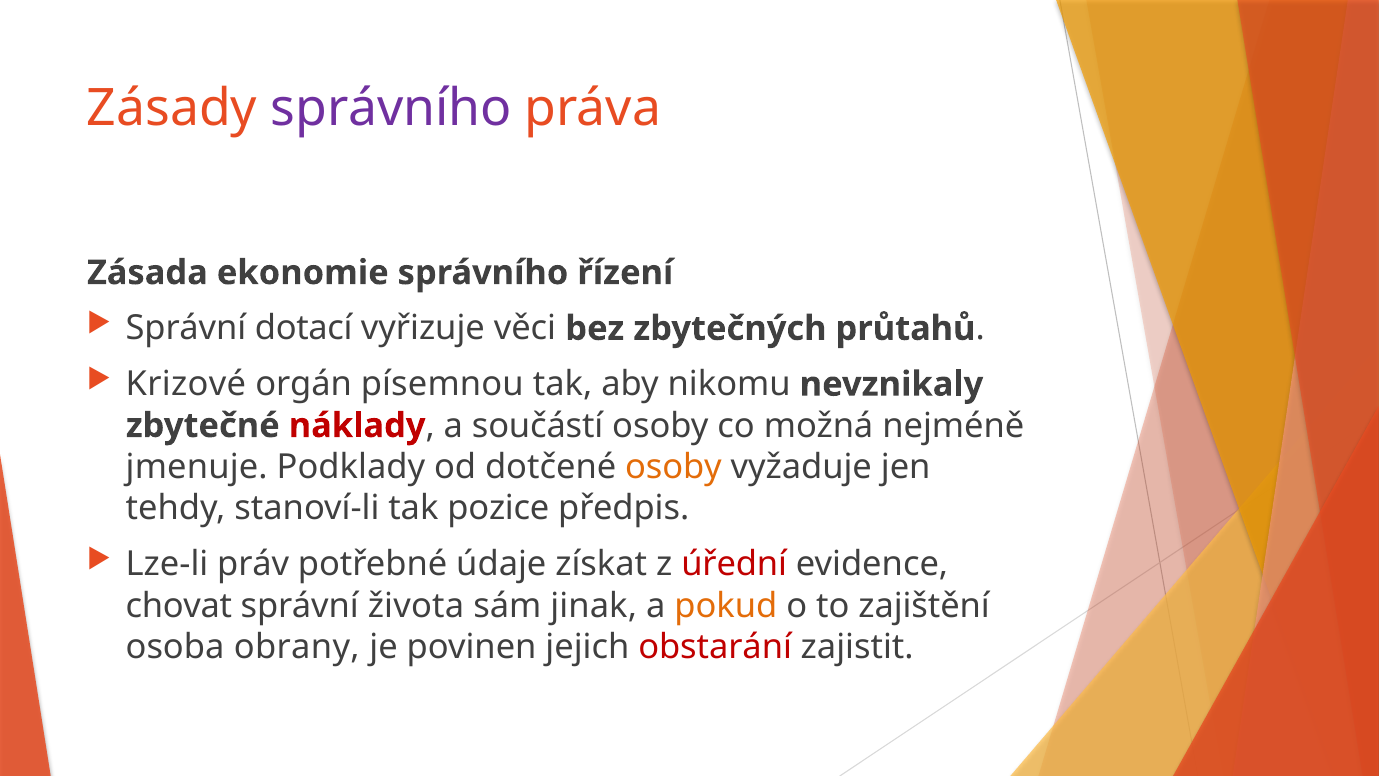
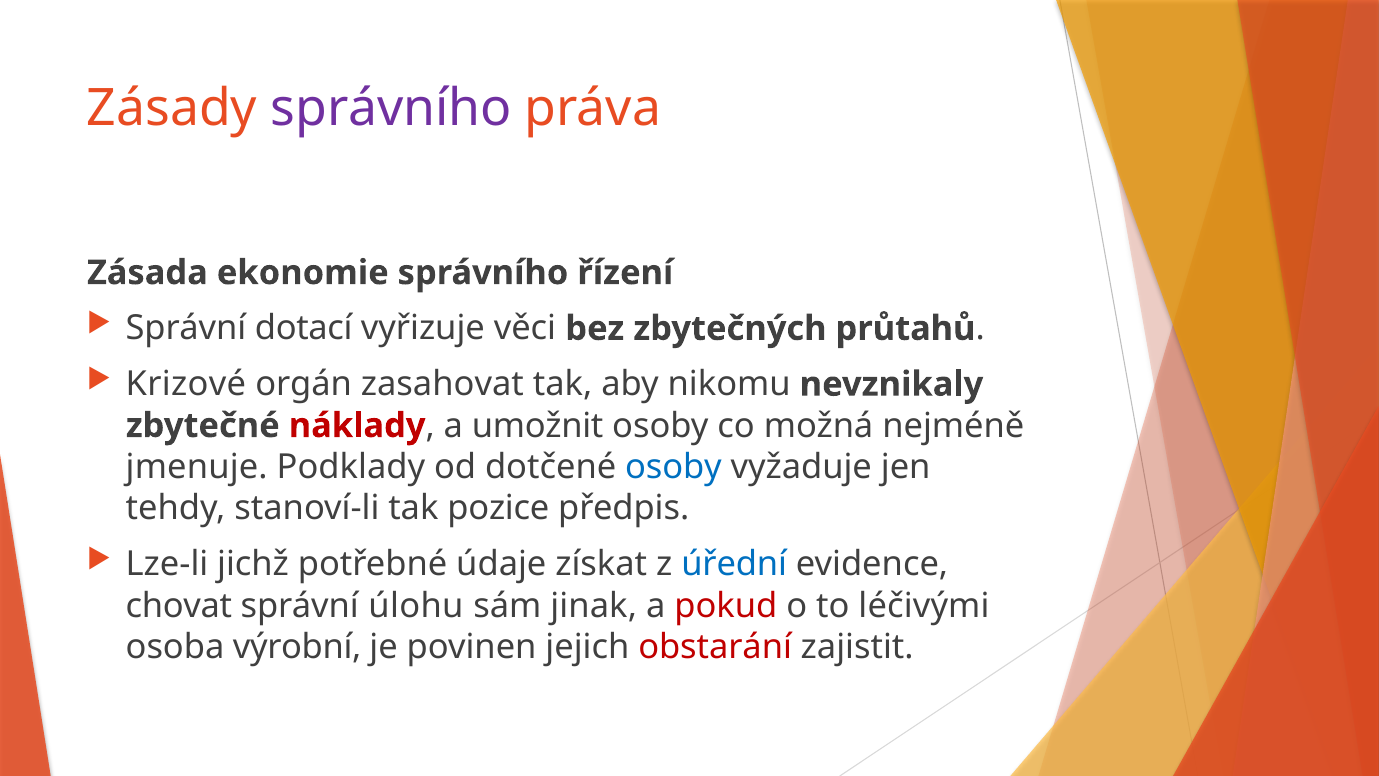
písemnou: písemnou -> zasahovat
součástí: součástí -> umožnit
osoby at (673, 467) colour: orange -> blue
práv: práv -> jichž
úřední colour: red -> blue
života: života -> úlohu
pokud colour: orange -> red
zajištění: zajištění -> léčivými
obrany: obrany -> výrobní
